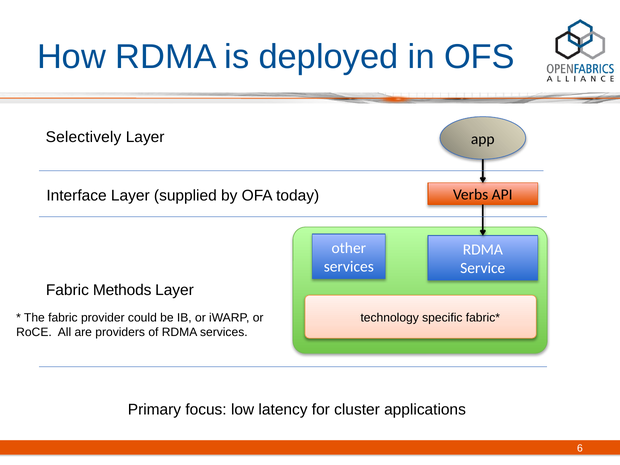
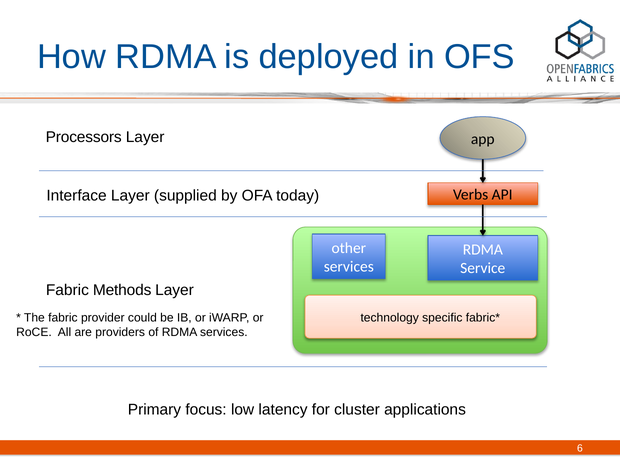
Selectively: Selectively -> Processors
